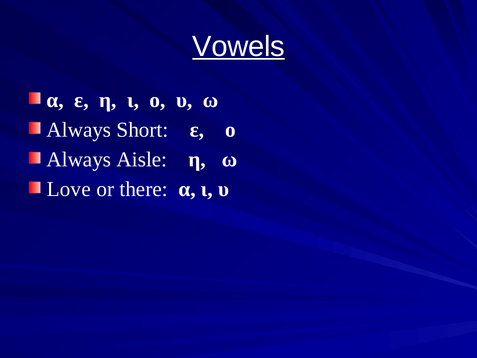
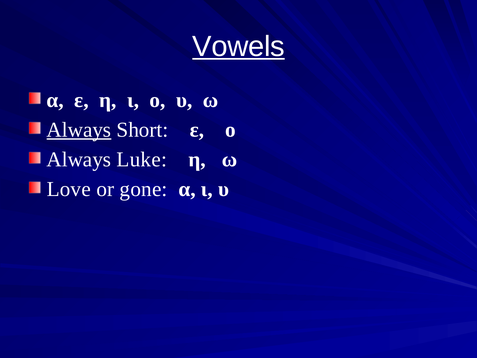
Always at (79, 130) underline: none -> present
Aisle: Aisle -> Luke
there: there -> gone
